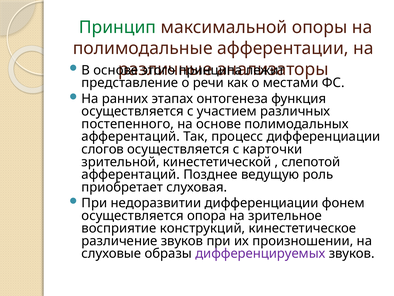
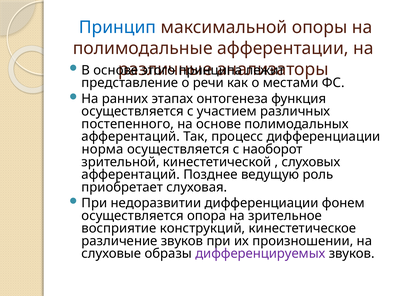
Принцип colour: green -> blue
слогов: слогов -> норма
карточки: карточки -> наоборот
слепотой: слепотой -> слуховых
